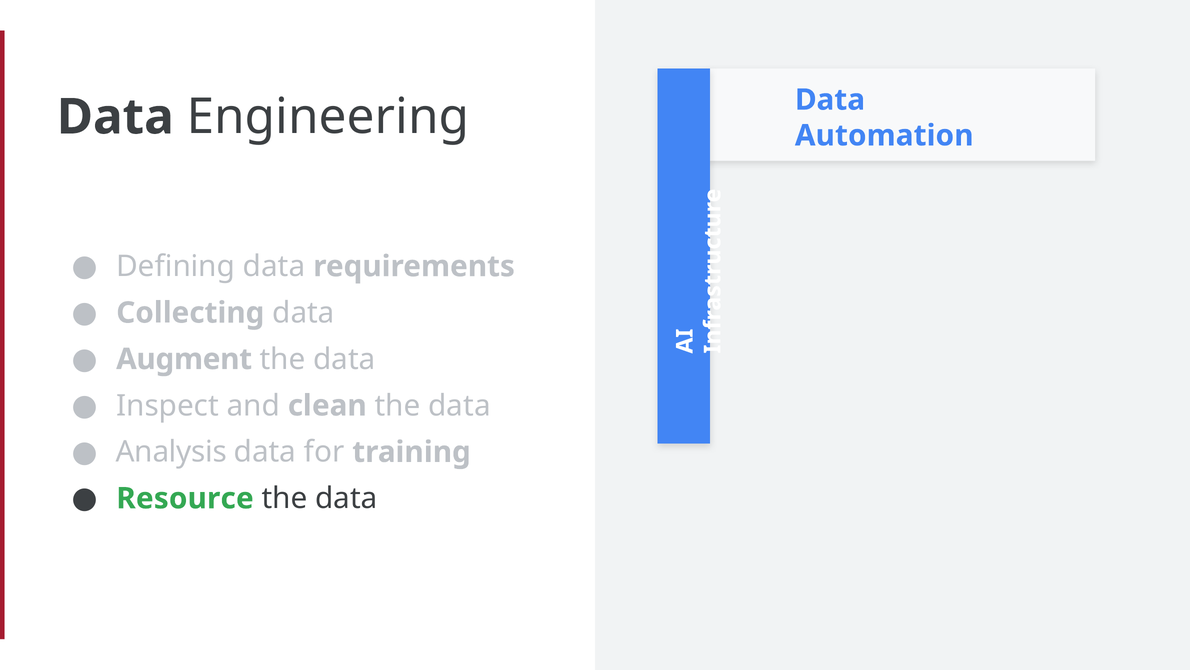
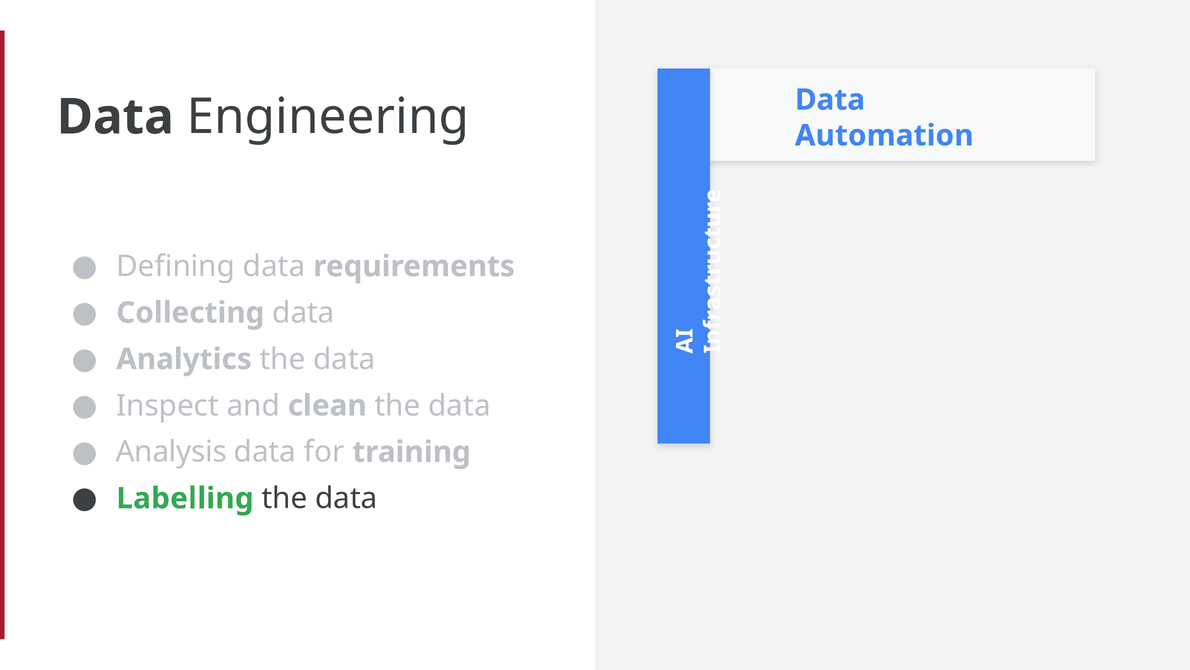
Augment: Augment -> Analytics
Resource: Resource -> Labelling
